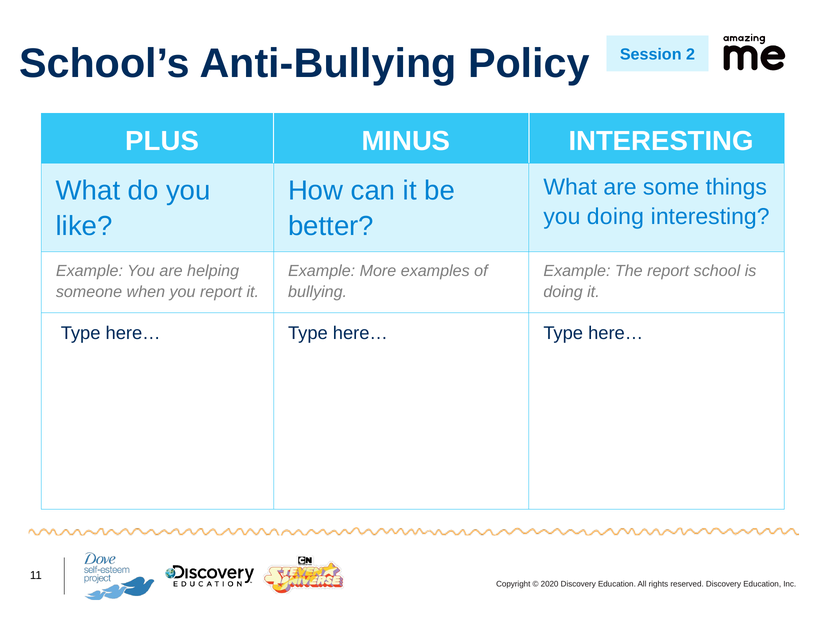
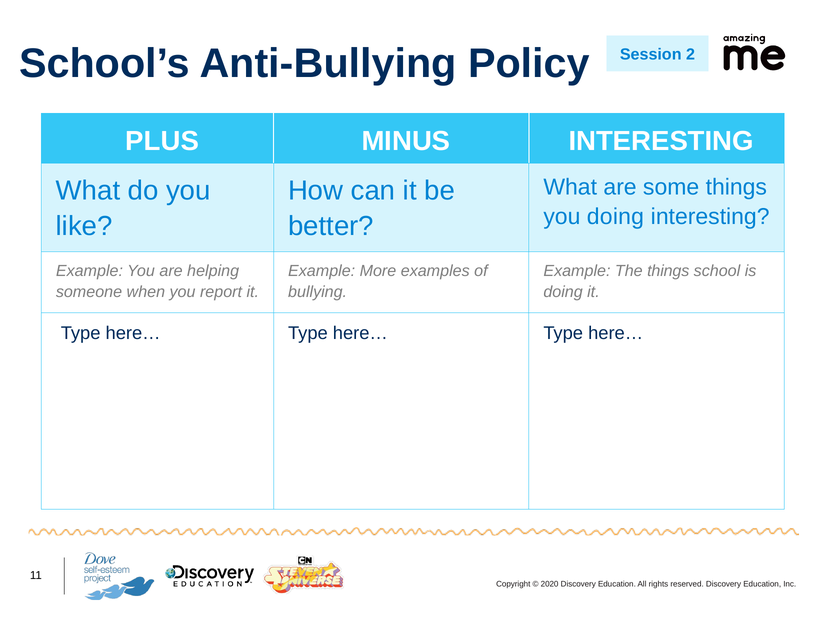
The report: report -> things
